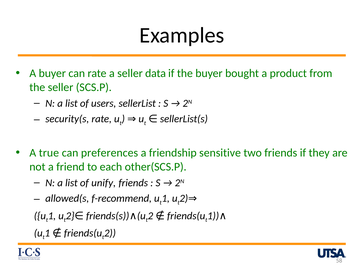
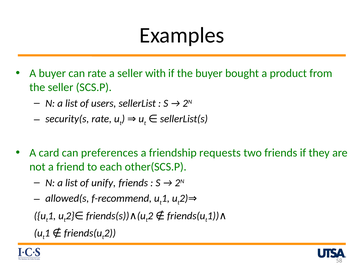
data: data -> with
true: true -> card
sensitive: sensitive -> requests
